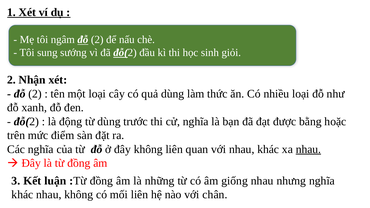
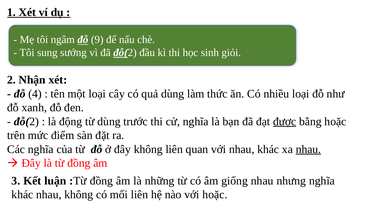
ngâm đỗ 2: 2 -> 9
2 at (35, 94): 2 -> 4
được underline: none -> present
với chân: chân -> hoặc
